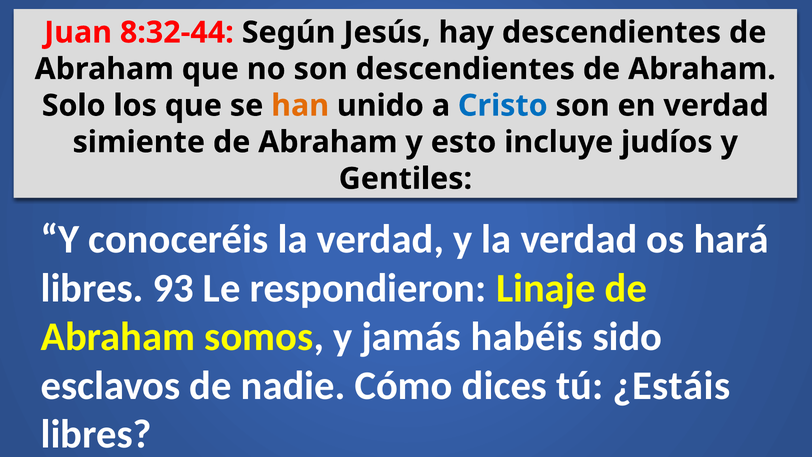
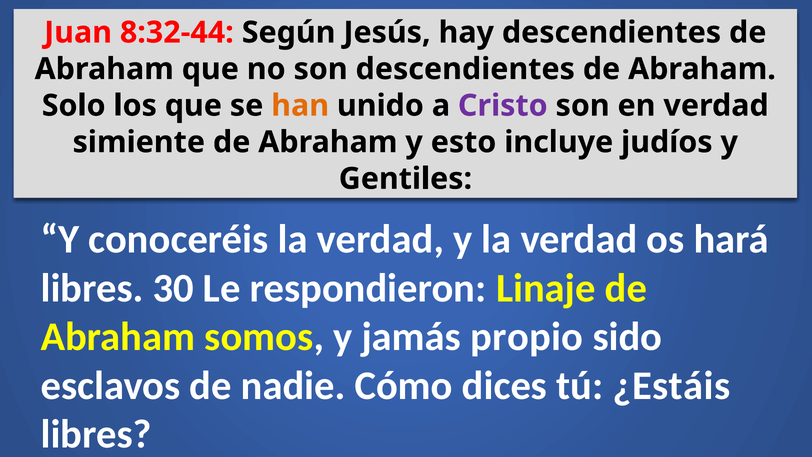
Cristo colour: blue -> purple
93: 93 -> 30
habéis: habéis -> propio
